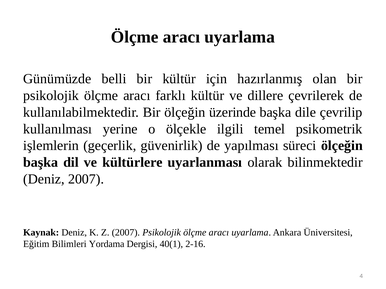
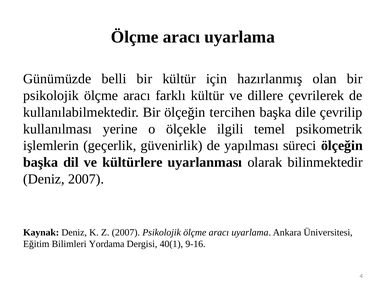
üzerinde: üzerinde -> tercihen
2-16: 2-16 -> 9-16
